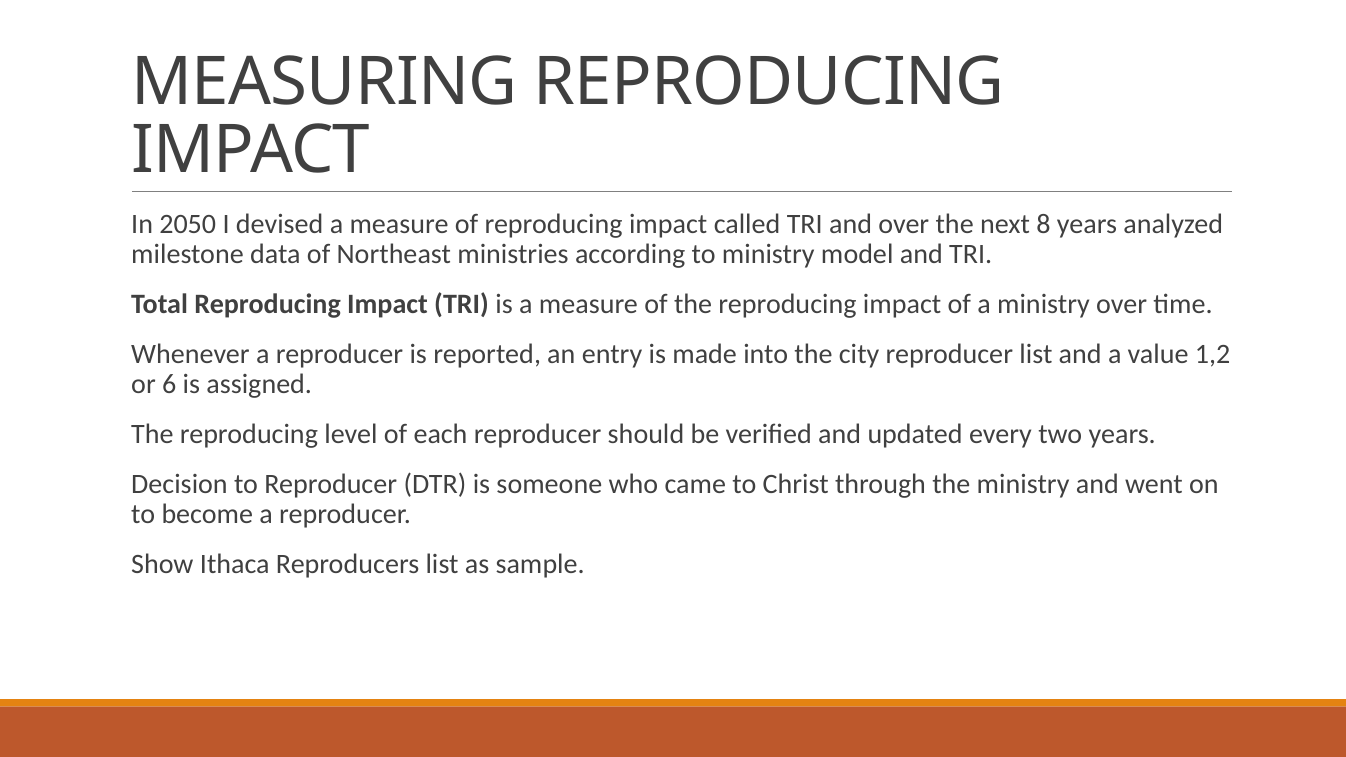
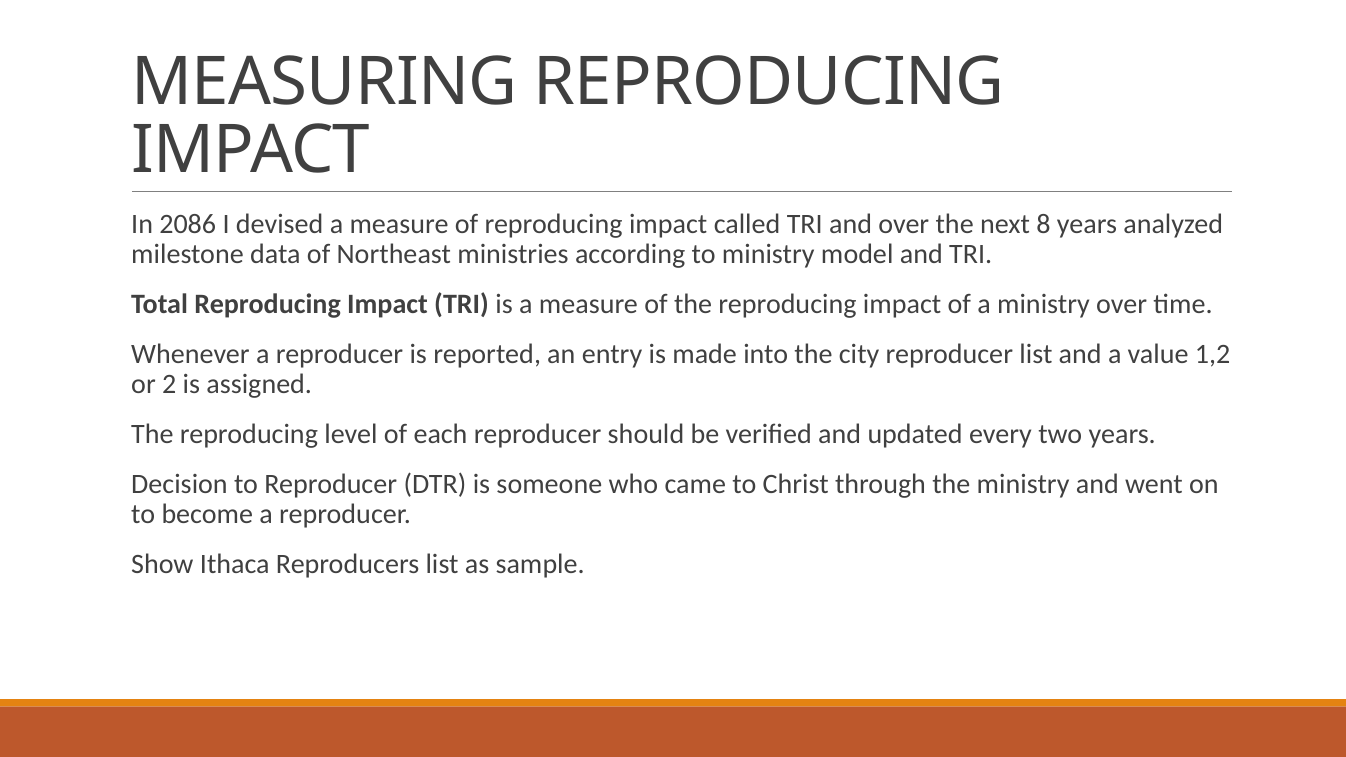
2050: 2050 -> 2086
6: 6 -> 2
